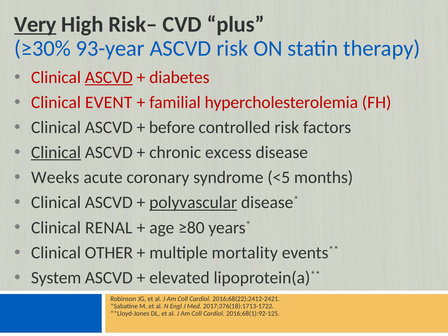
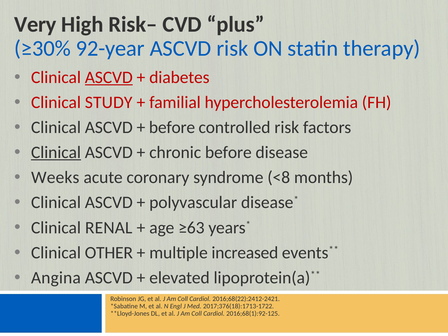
Very underline: present -> none
93-year: 93-year -> 92-year
EVENT: EVENT -> STUDY
chronic excess: excess -> before
<5: <5 -> <8
polyvascular underline: present -> none
≥80: ≥80 -> ≥63
mortality: mortality -> increased
System: System -> Angina
